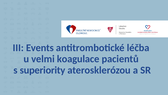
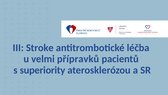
Events: Events -> Stroke
koagulace: koagulace -> přípravků
